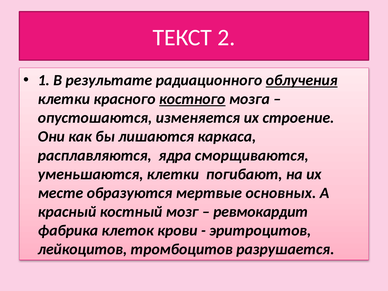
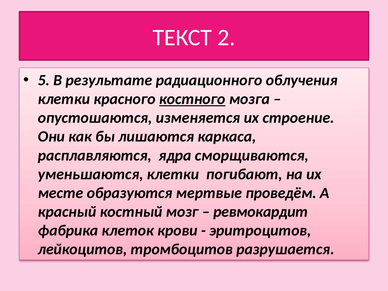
1: 1 -> 5
облучения underline: present -> none
основных: основных -> проведём
